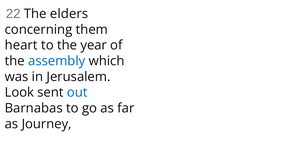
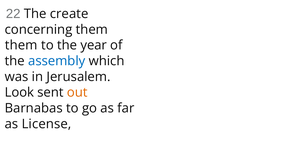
elders: elders -> create
heart at (21, 45): heart -> them
out colour: blue -> orange
Journey: Journey -> License
